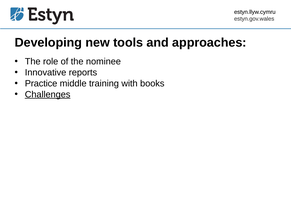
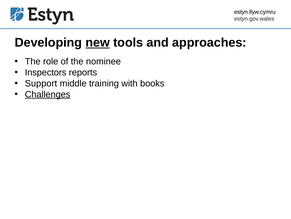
new underline: none -> present
Innovative: Innovative -> Inspectors
Practice: Practice -> Support
